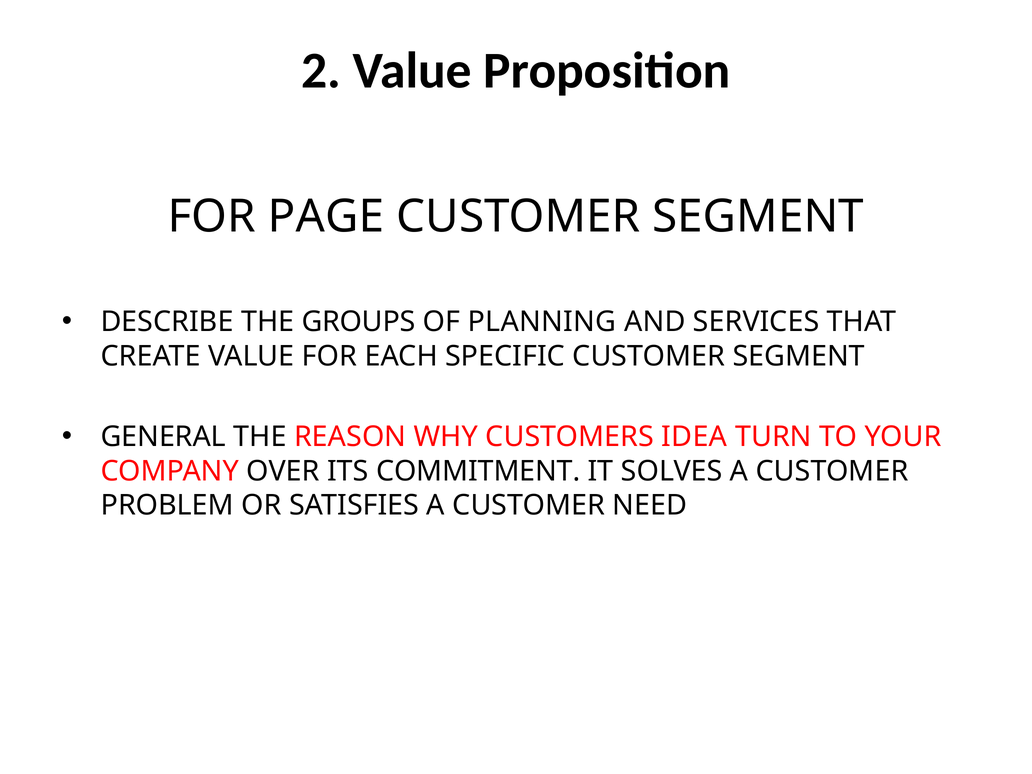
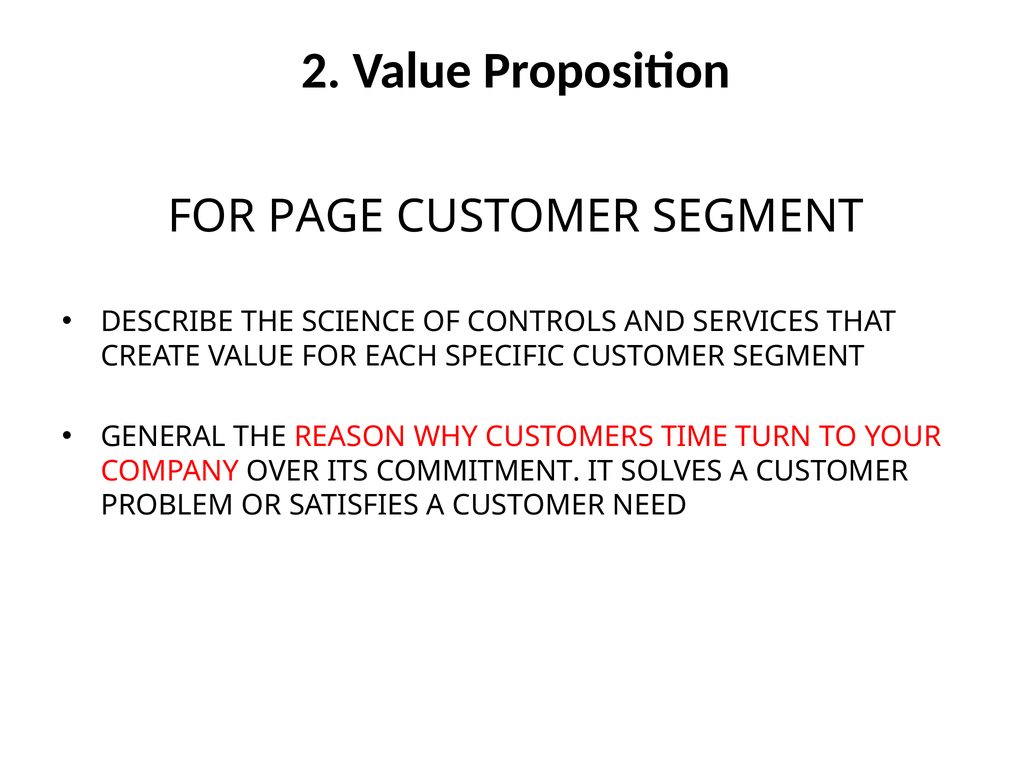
GROUPS: GROUPS -> SCIENCE
PLANNING: PLANNING -> CONTROLS
IDEA: IDEA -> TIME
